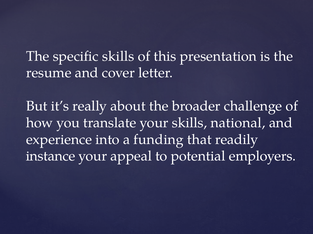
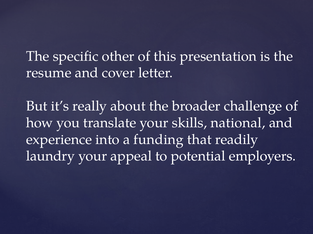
specific skills: skills -> other
instance: instance -> laundry
